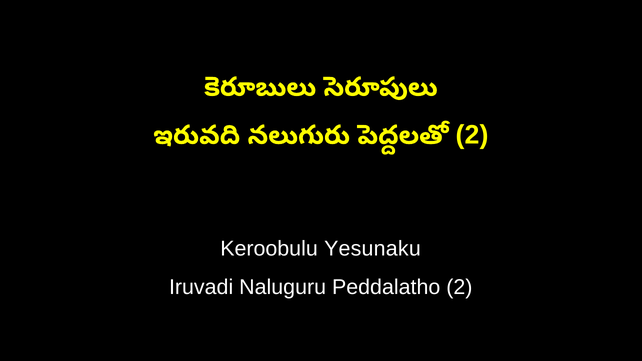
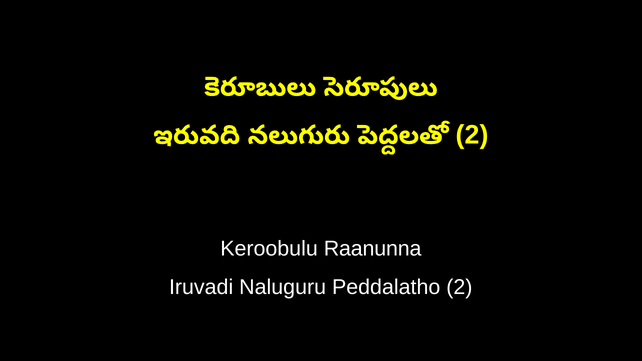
Yesunaku: Yesunaku -> Raanunna
